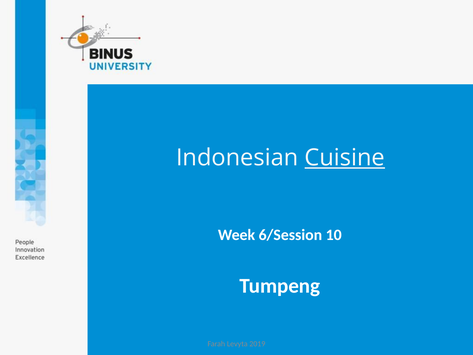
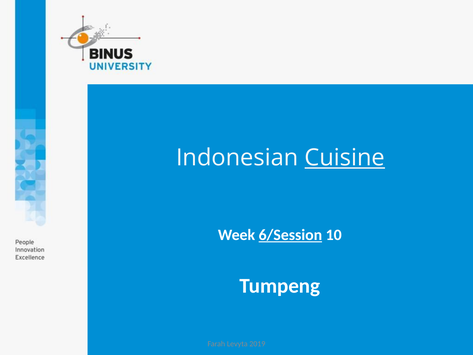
6/Session underline: none -> present
